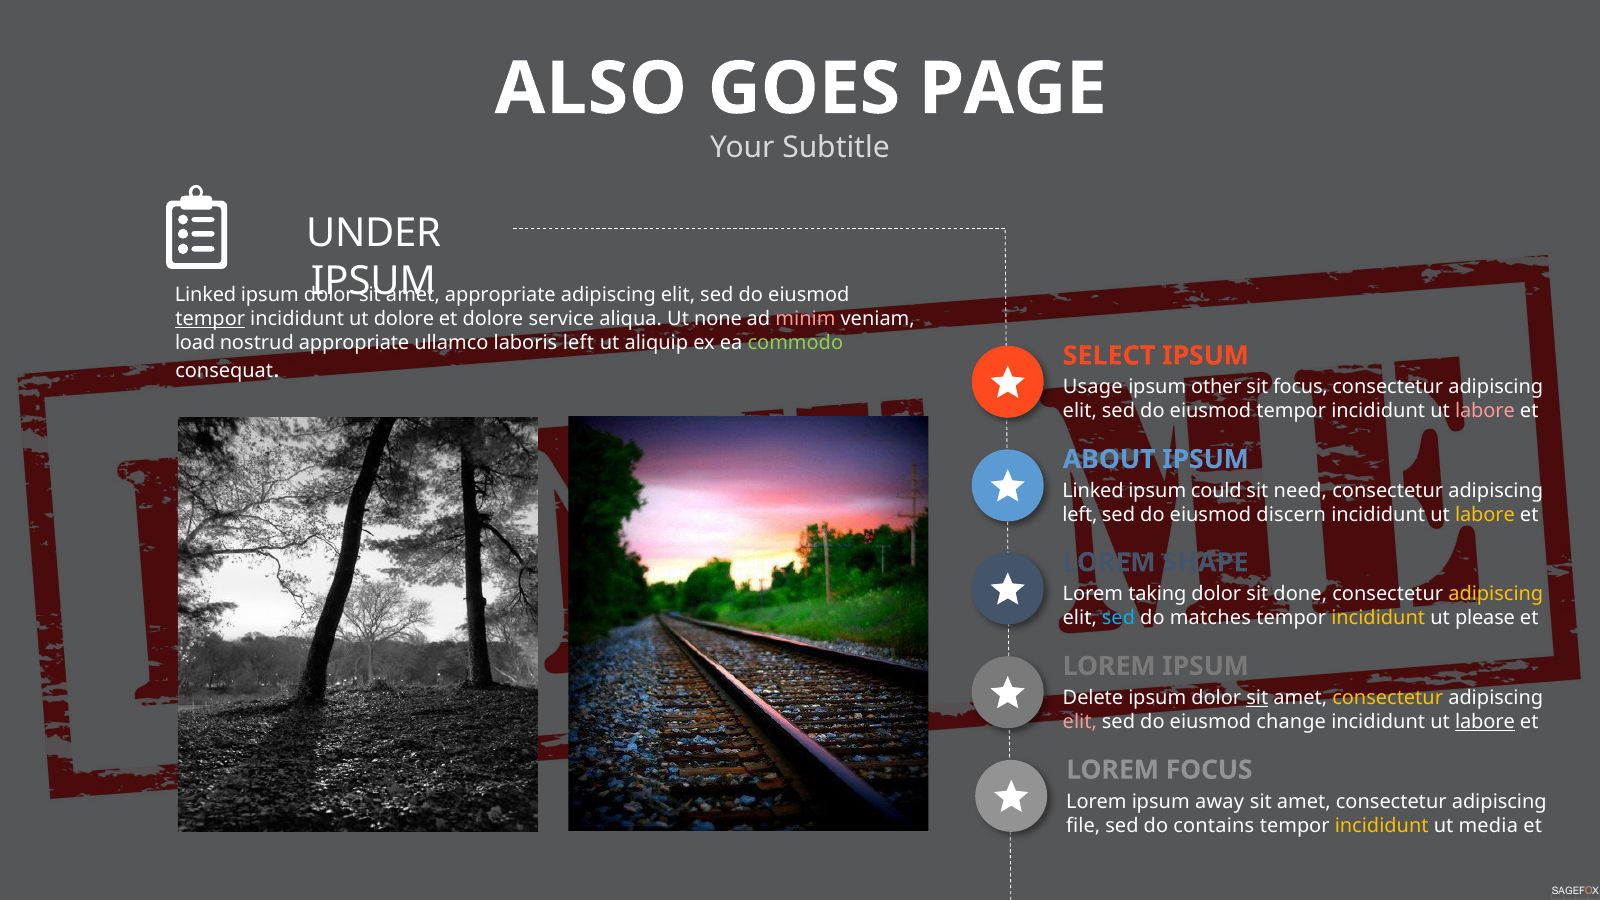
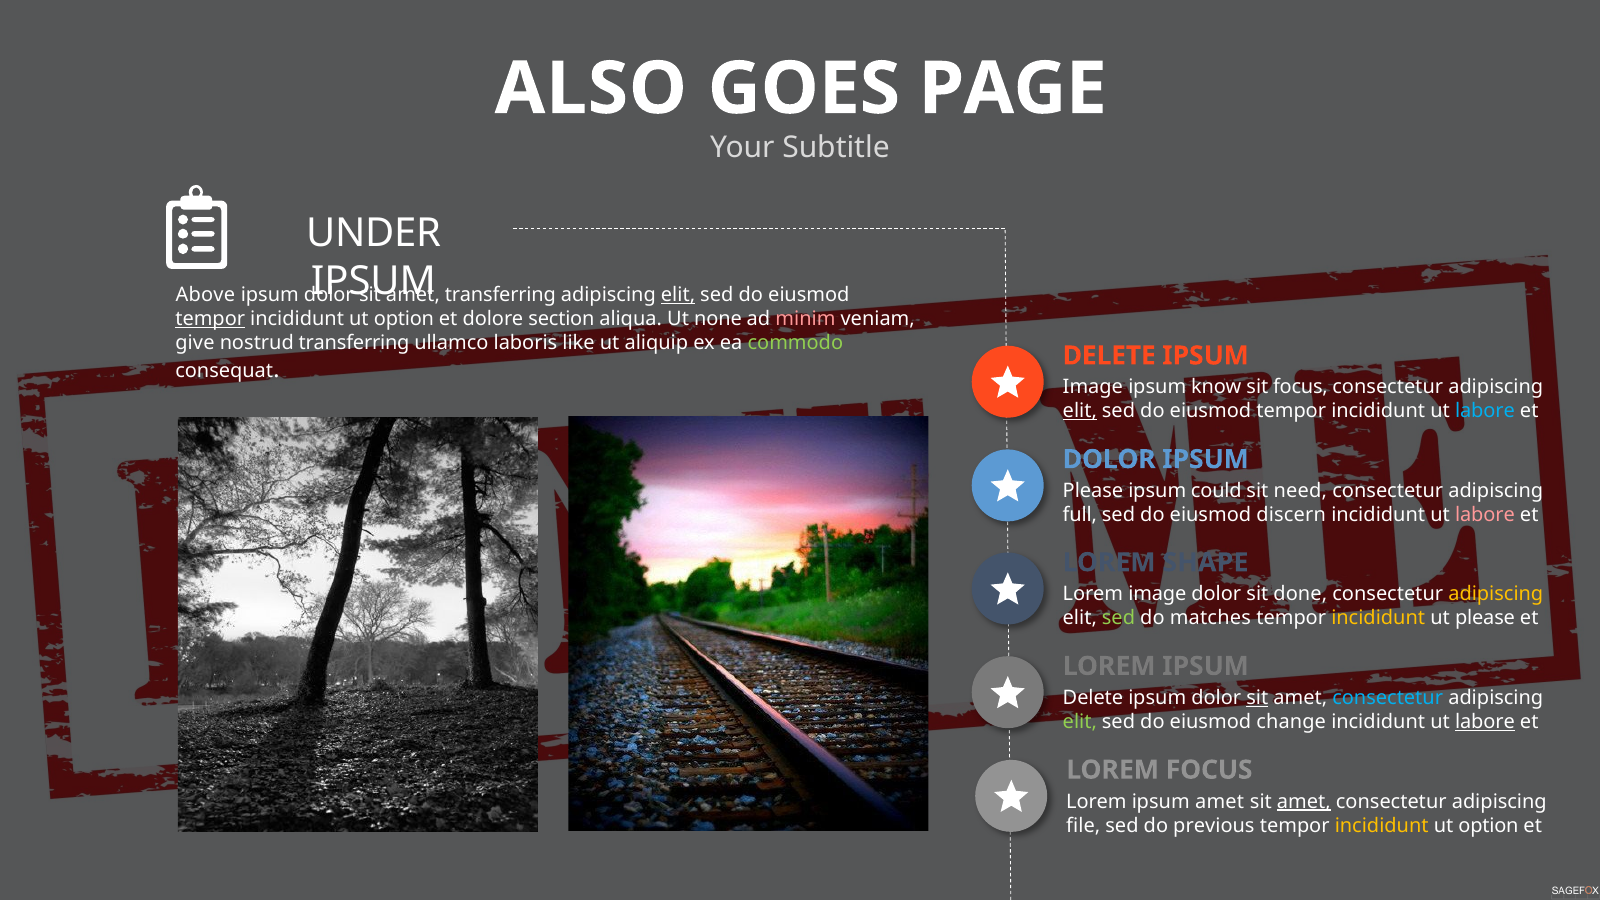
Linked at (206, 295): Linked -> Above
appropriate at (500, 295): appropriate -> transferring
elit at (678, 295) underline: none -> present
dolore at (404, 319): dolore -> option
service: service -> section
load: load -> give
nostrud appropriate: appropriate -> transferring
laboris left: left -> like
SELECT at (1109, 356): SELECT -> DELETE
Usage at (1093, 387): Usage -> Image
other: other -> know
elit at (1080, 411) underline: none -> present
labore at (1485, 411) colour: pink -> light blue
ABOUT at (1109, 459): ABOUT -> DOLOR
Linked at (1093, 491): Linked -> Please
left at (1080, 515): left -> full
labore at (1485, 515) colour: yellow -> pink
Lorem taking: taking -> image
sed at (1118, 618) colour: light blue -> light green
consectetur at (1388, 698) colour: yellow -> light blue
elit at (1080, 722) colour: pink -> light green
ipsum away: away -> amet
amet at (1304, 801) underline: none -> present
contains: contains -> previous
media at (1488, 825): media -> option
